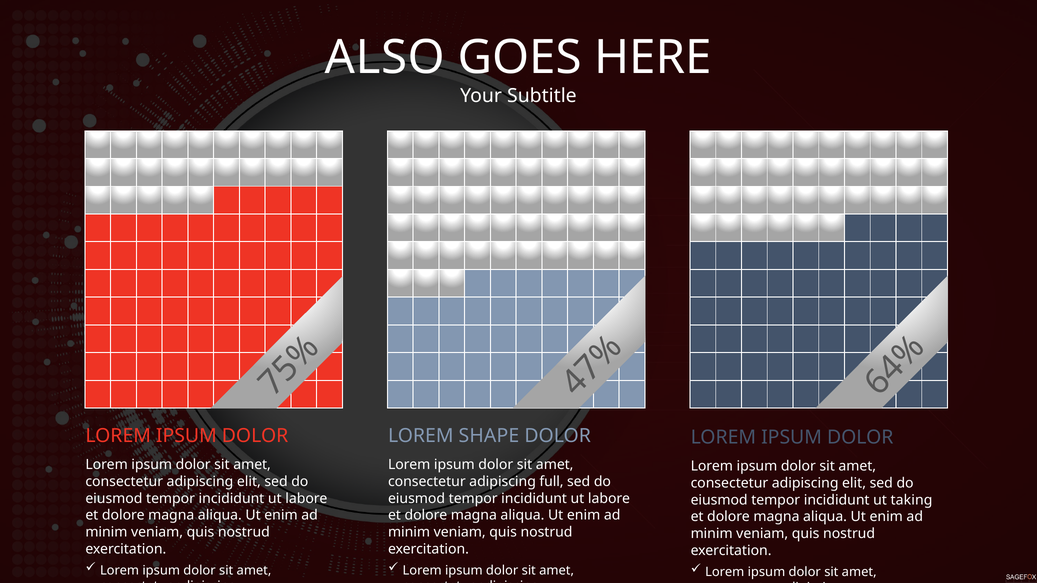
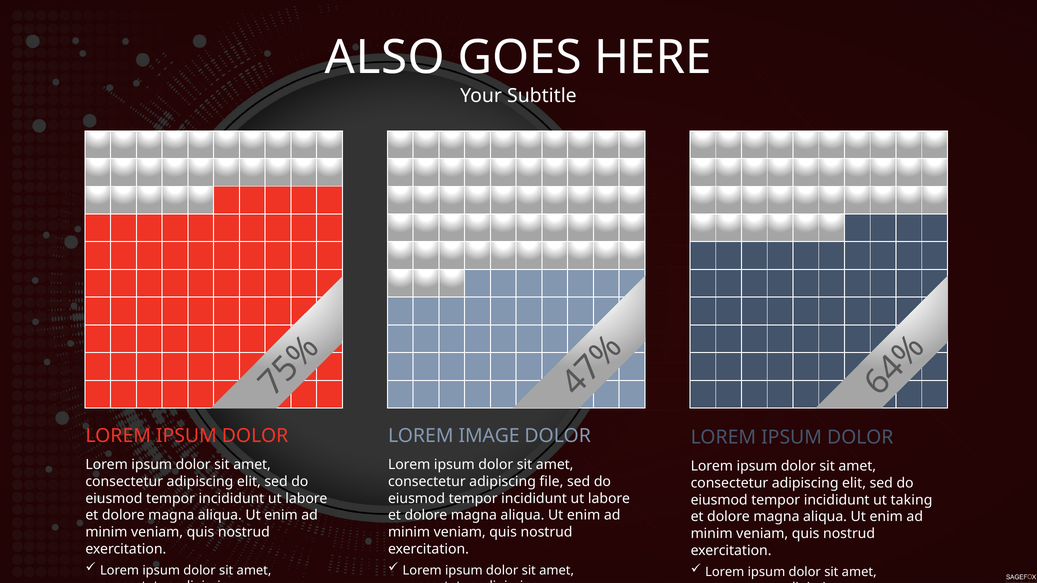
SHAPE: SHAPE -> IMAGE
full: full -> file
